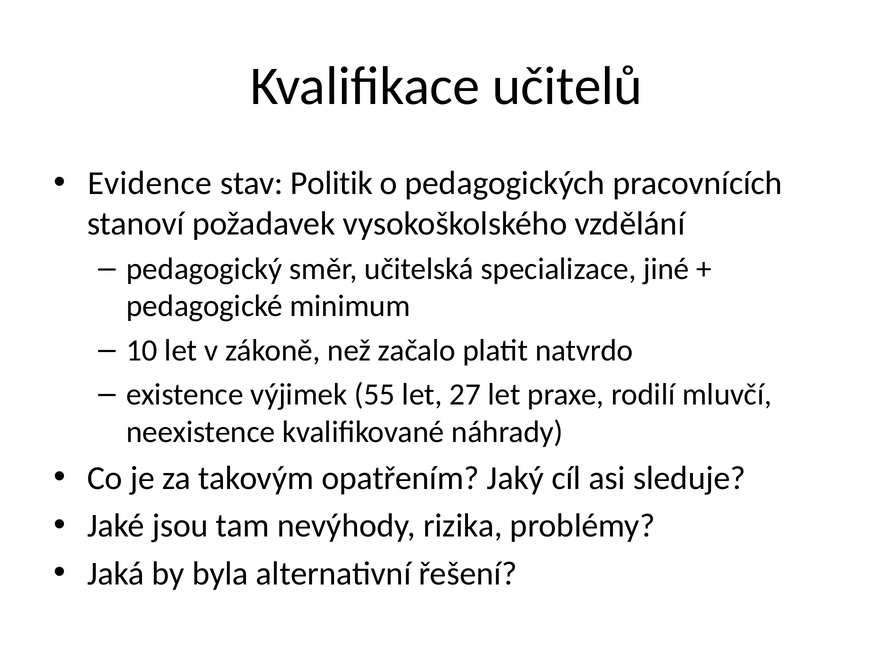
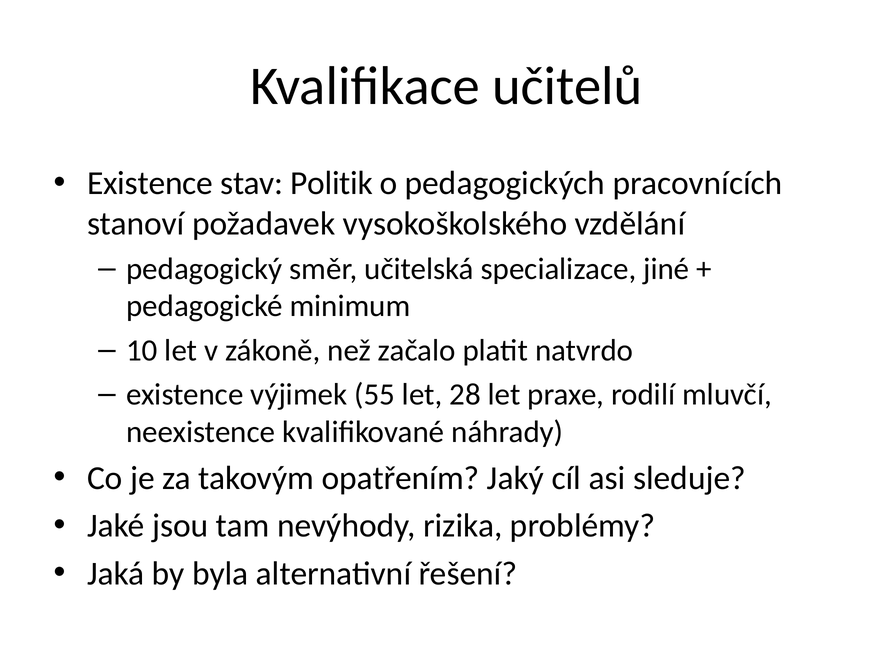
Evidence at (150, 183): Evidence -> Existence
27: 27 -> 28
